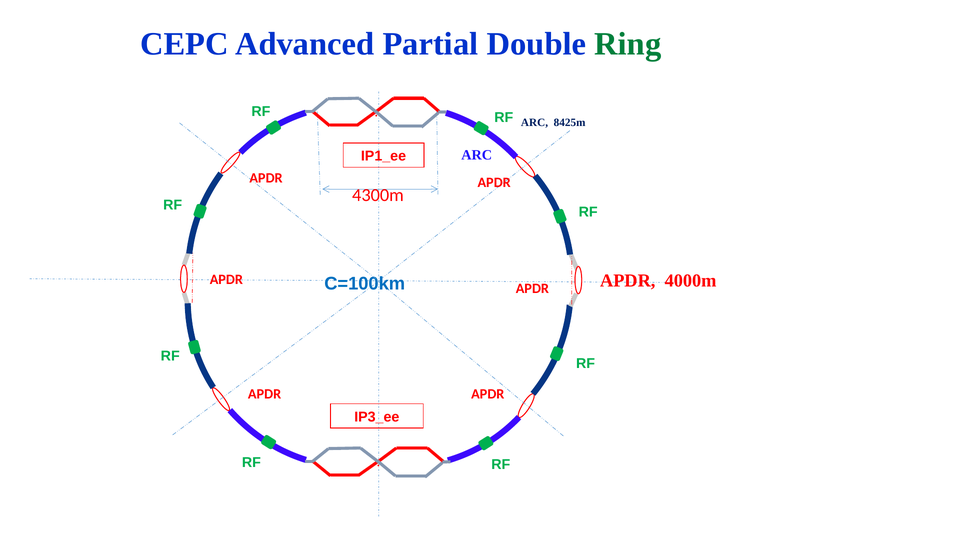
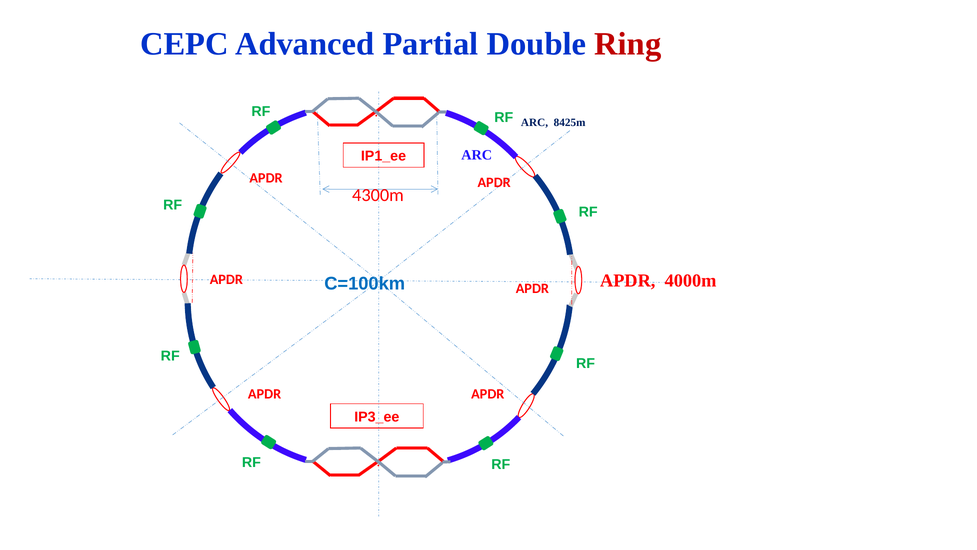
Ring colour: green -> red
